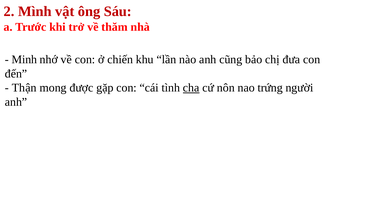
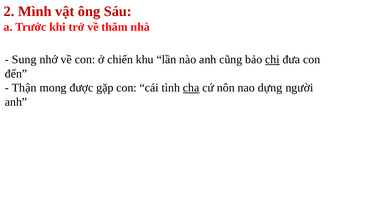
Minh: Minh -> Sung
chị underline: none -> present
trứng: trứng -> dựng
